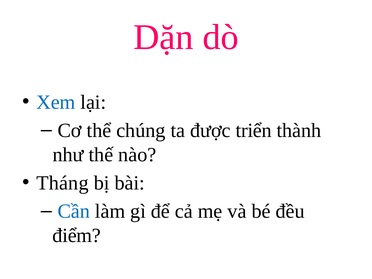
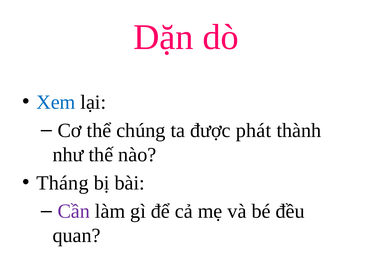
triển: triển -> phát
Cần colour: blue -> purple
điểm: điểm -> quan
